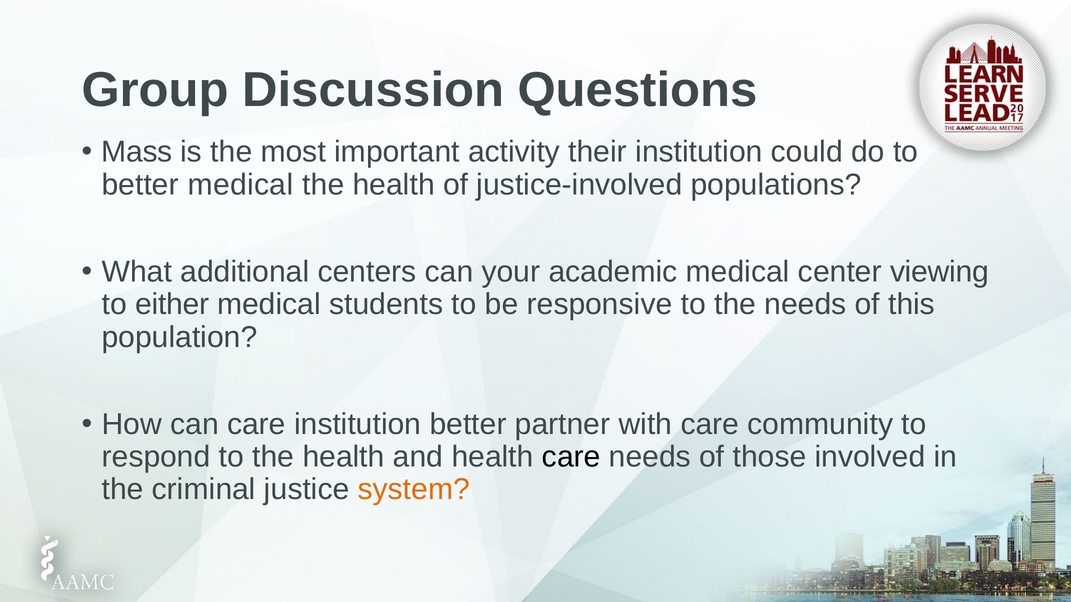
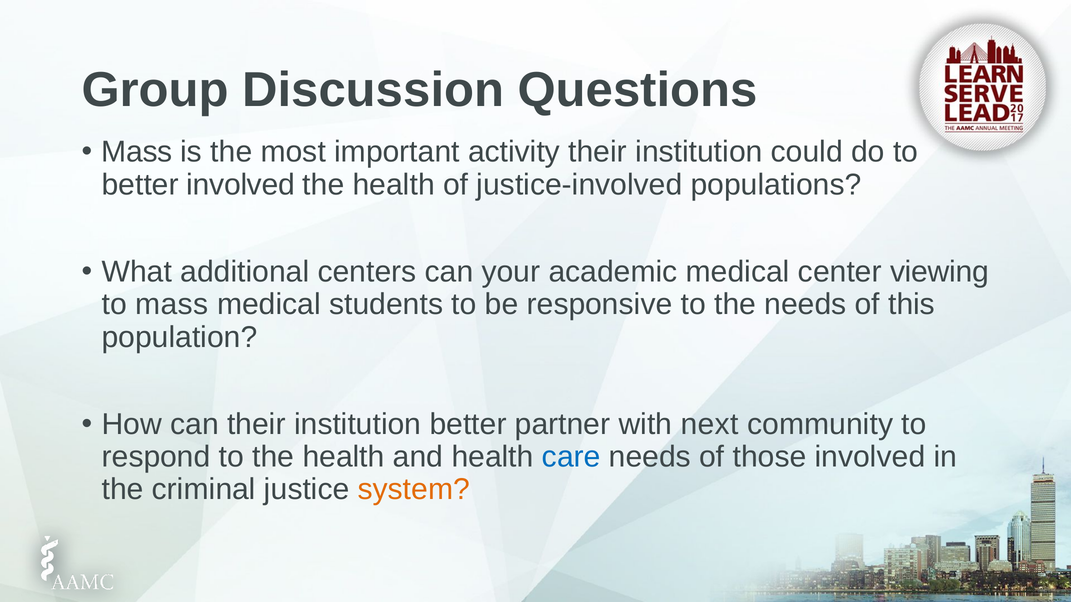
better medical: medical -> involved
to either: either -> mass
can care: care -> their
with care: care -> next
care at (571, 457) colour: black -> blue
